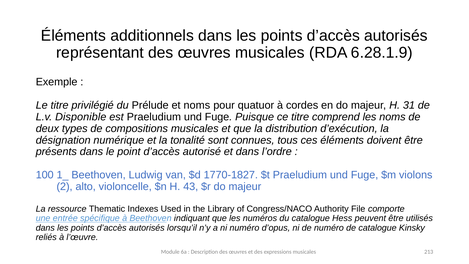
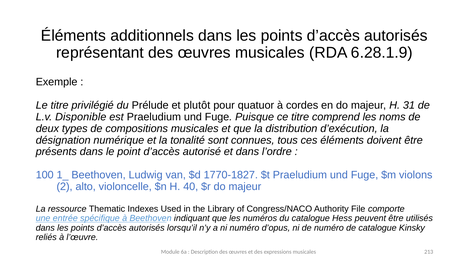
et noms: noms -> plutôt
43: 43 -> 40
